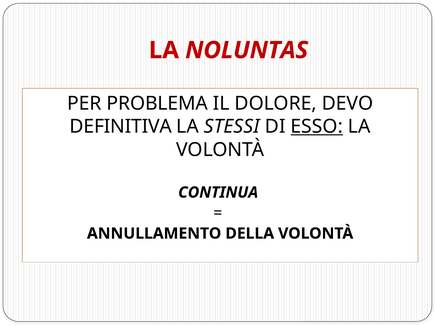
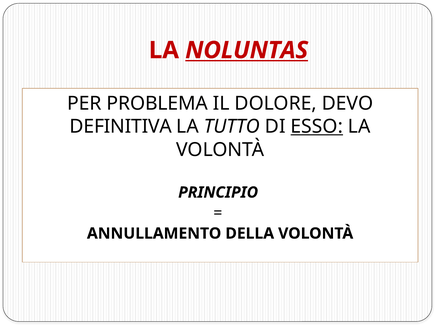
NOLUNTAS underline: none -> present
STESSI: STESSI -> TUTTO
CONTINUA: CONTINUA -> PRINCIPIO
